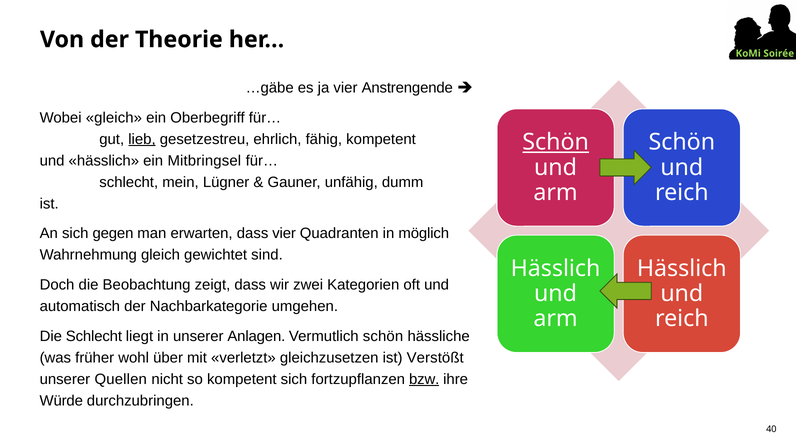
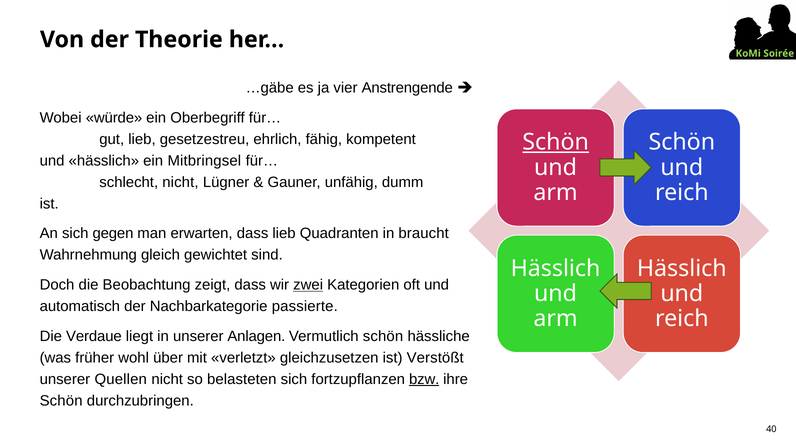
Wobei gleich: gleich -> würde
lieb at (142, 139) underline: present -> none
schlecht mein: mein -> nicht
dass vier: vier -> lieb
möglich: möglich -> braucht
zwei underline: none -> present
umgehen: umgehen -> passierte
Die Schlecht: Schlecht -> Verdaue
so kompetent: kompetent -> belasteten
Würde at (61, 400): Würde -> Schön
